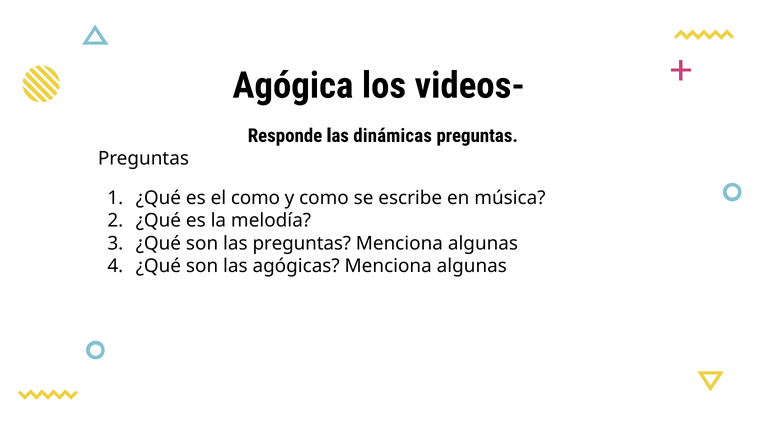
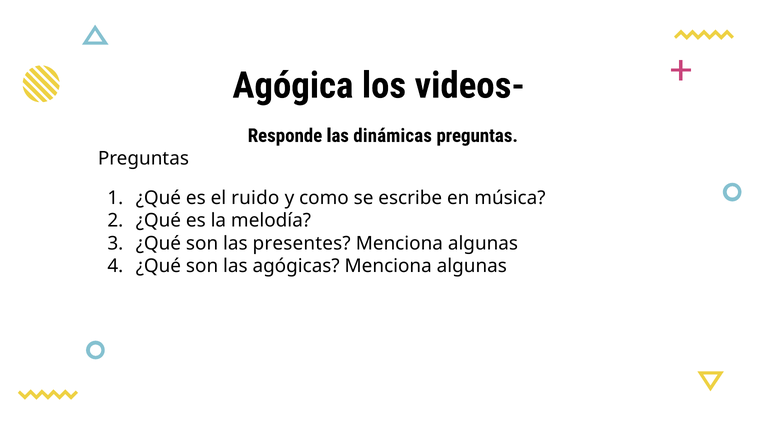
el como: como -> ruido
las preguntas: preguntas -> presentes
